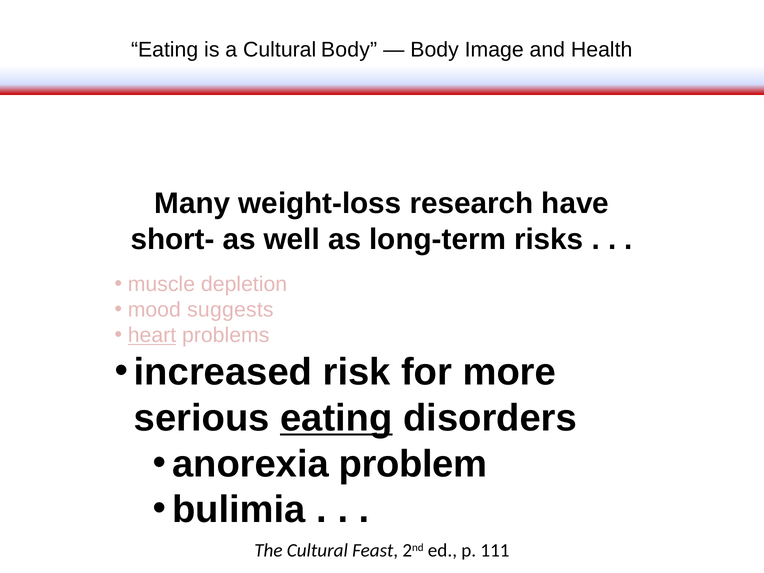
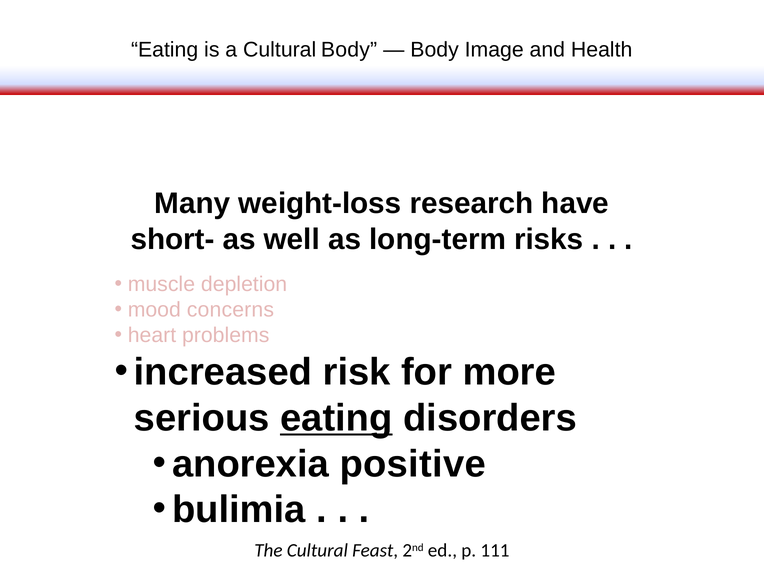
suggests: suggests -> concerns
heart underline: present -> none
problem: problem -> positive
